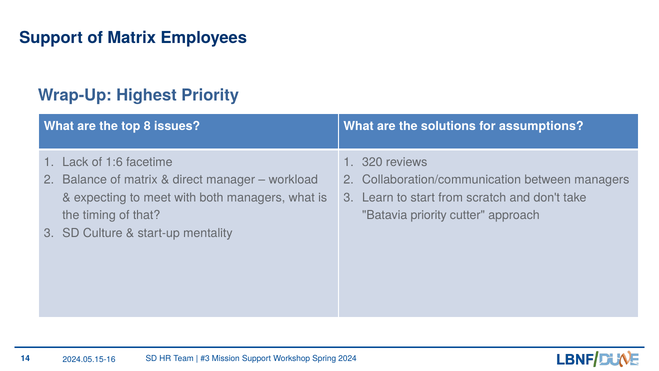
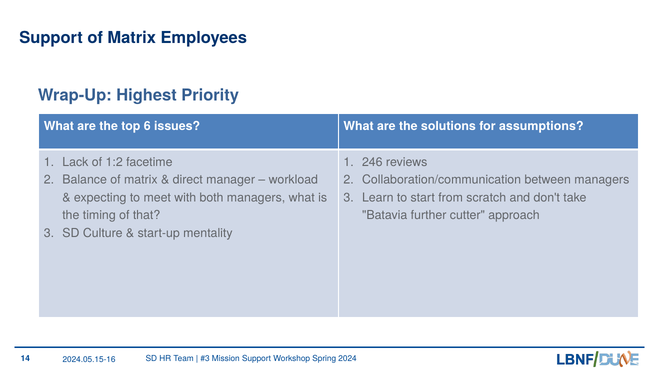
8: 8 -> 6
1:6: 1:6 -> 1:2
320: 320 -> 246
Batavia priority: priority -> further
